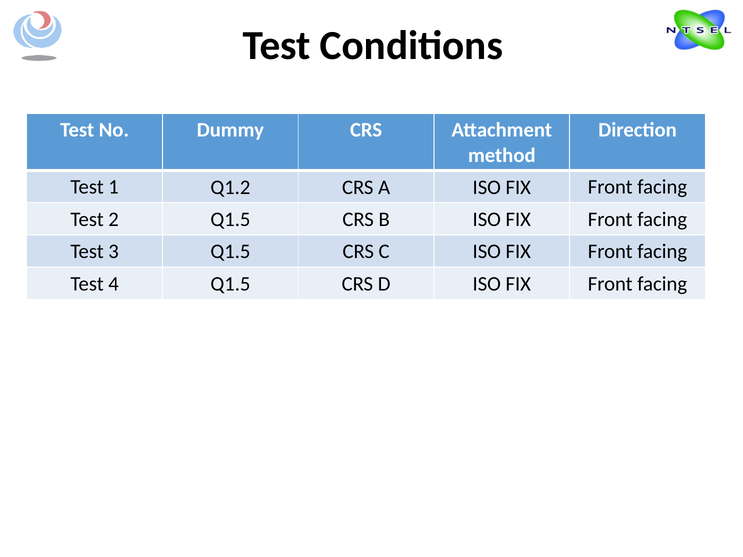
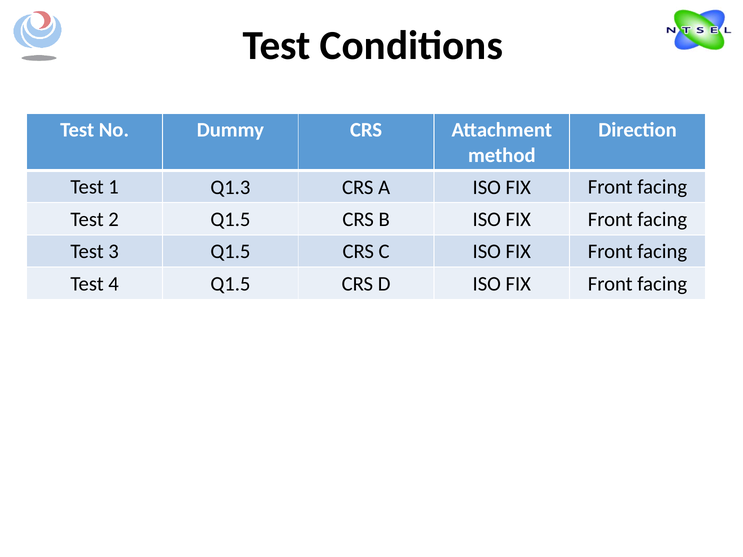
Q1.2: Q1.2 -> Q1.3
